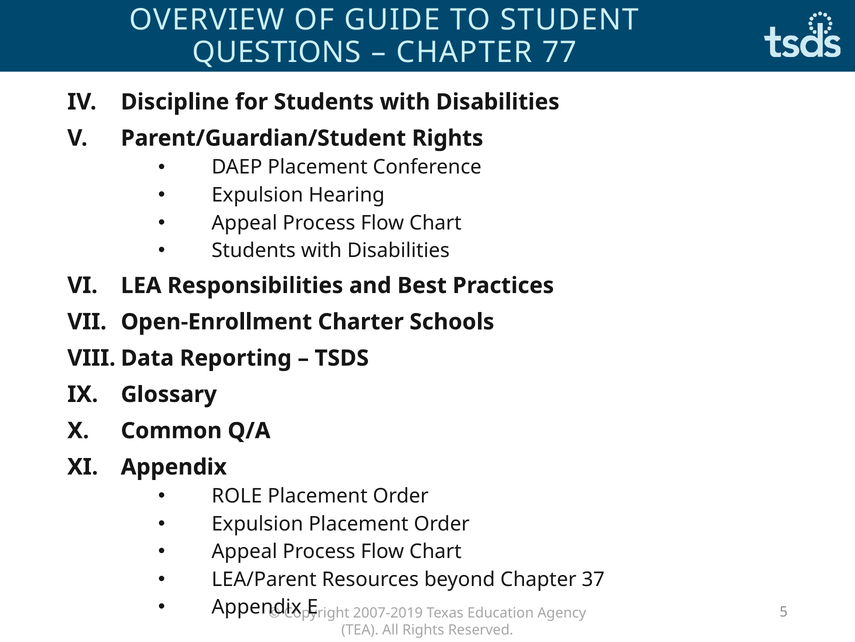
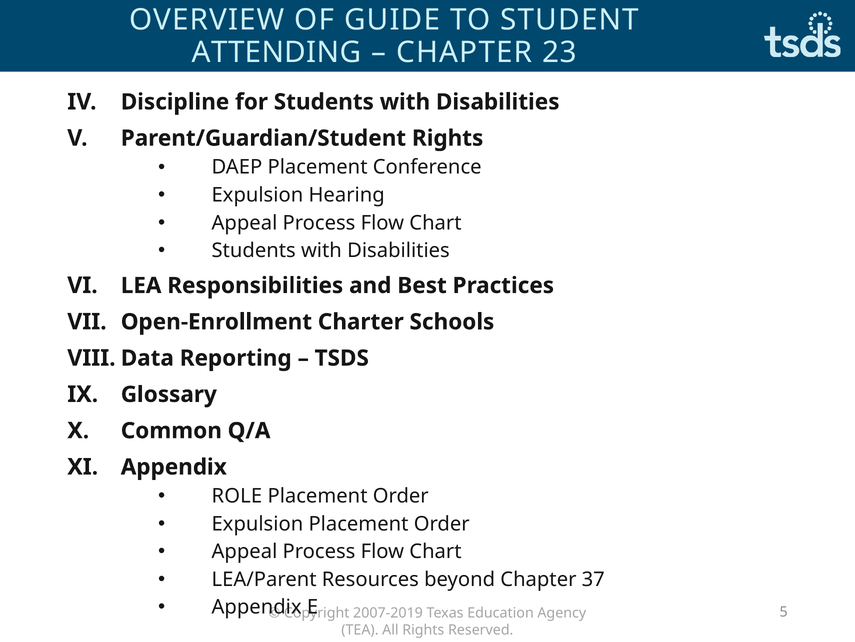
QUESTIONS: QUESTIONS -> ATTENDING
77: 77 -> 23
